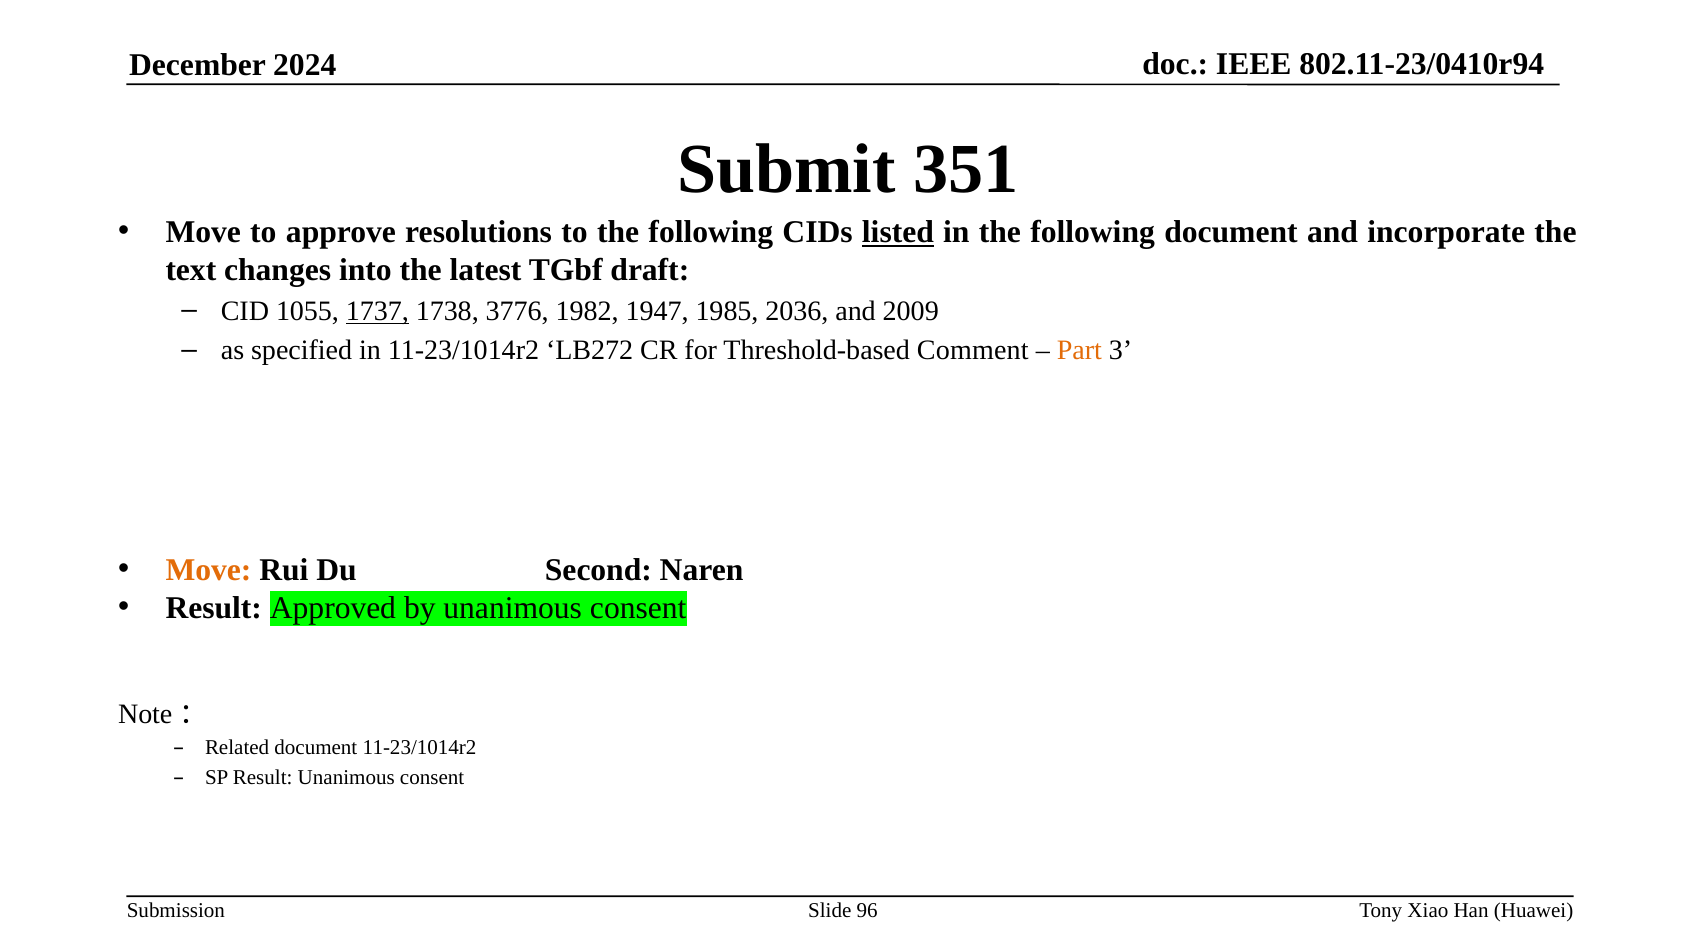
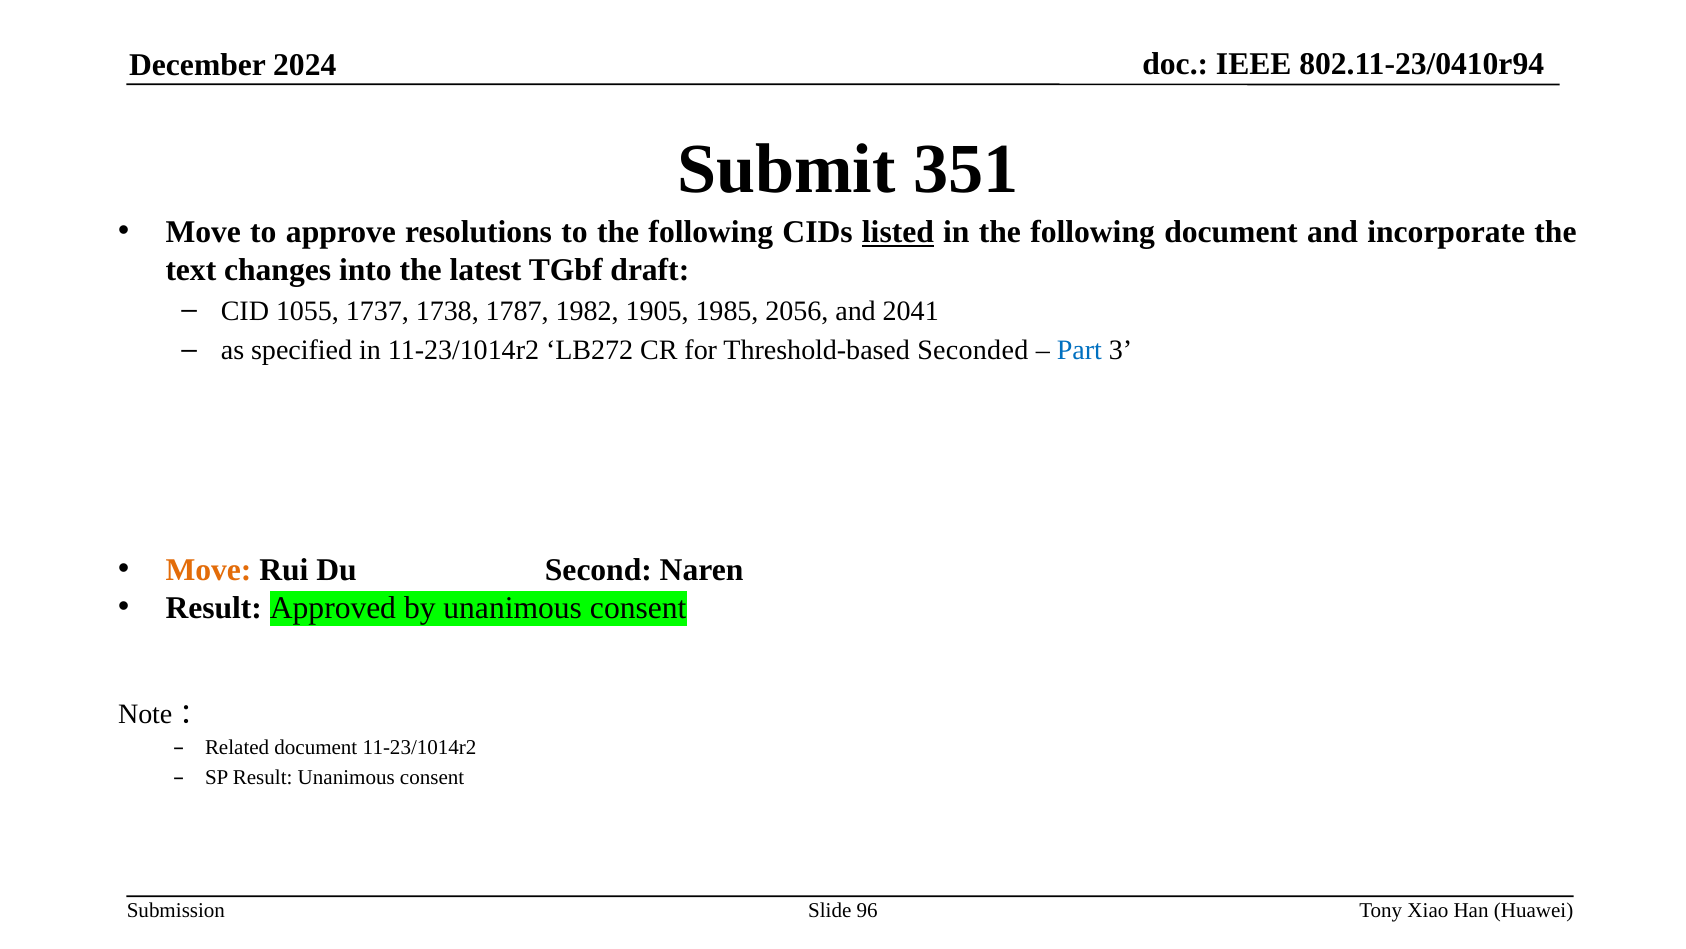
1737 underline: present -> none
3776: 3776 -> 1787
1947: 1947 -> 1905
2036: 2036 -> 2056
2009: 2009 -> 2041
Comment: Comment -> Seconded
Part colour: orange -> blue
